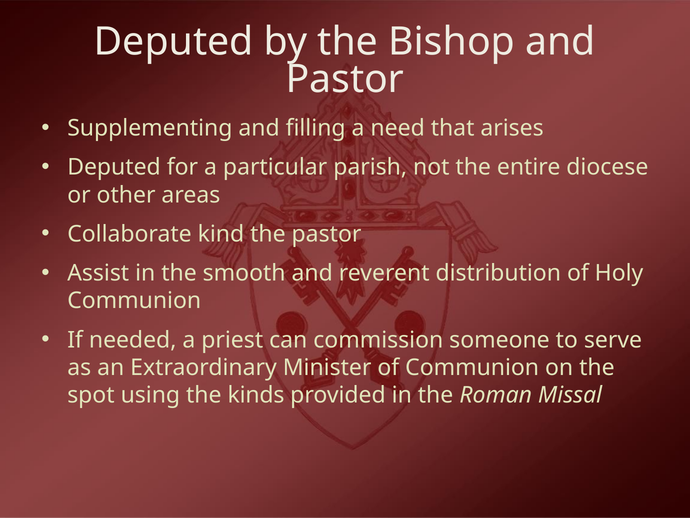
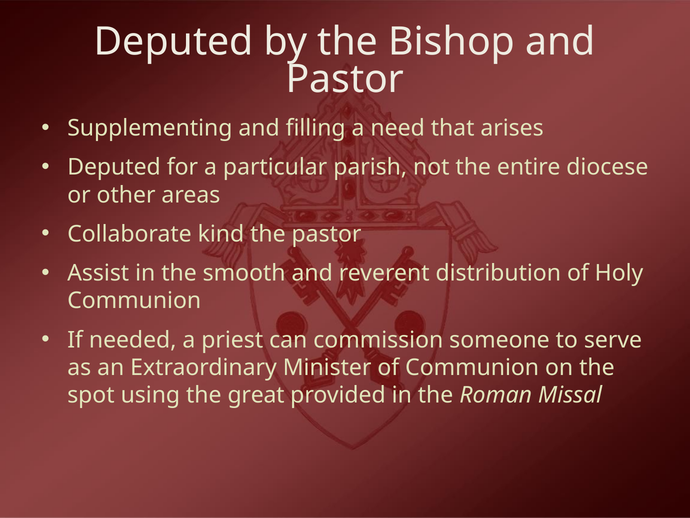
kinds: kinds -> great
